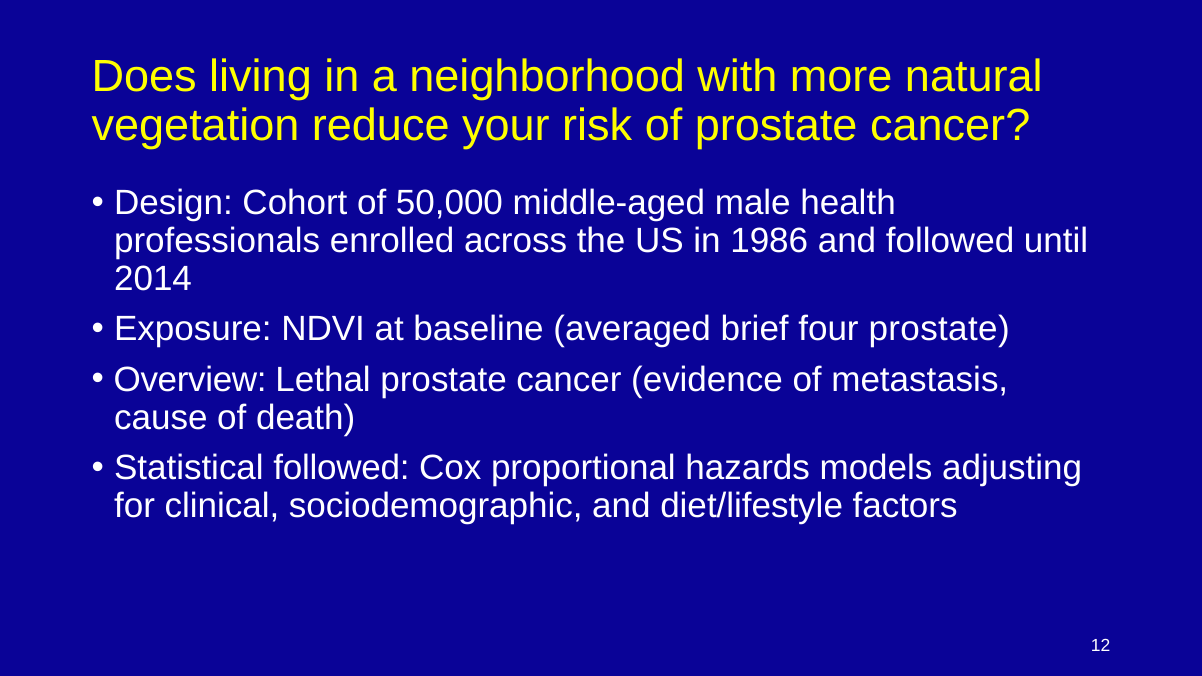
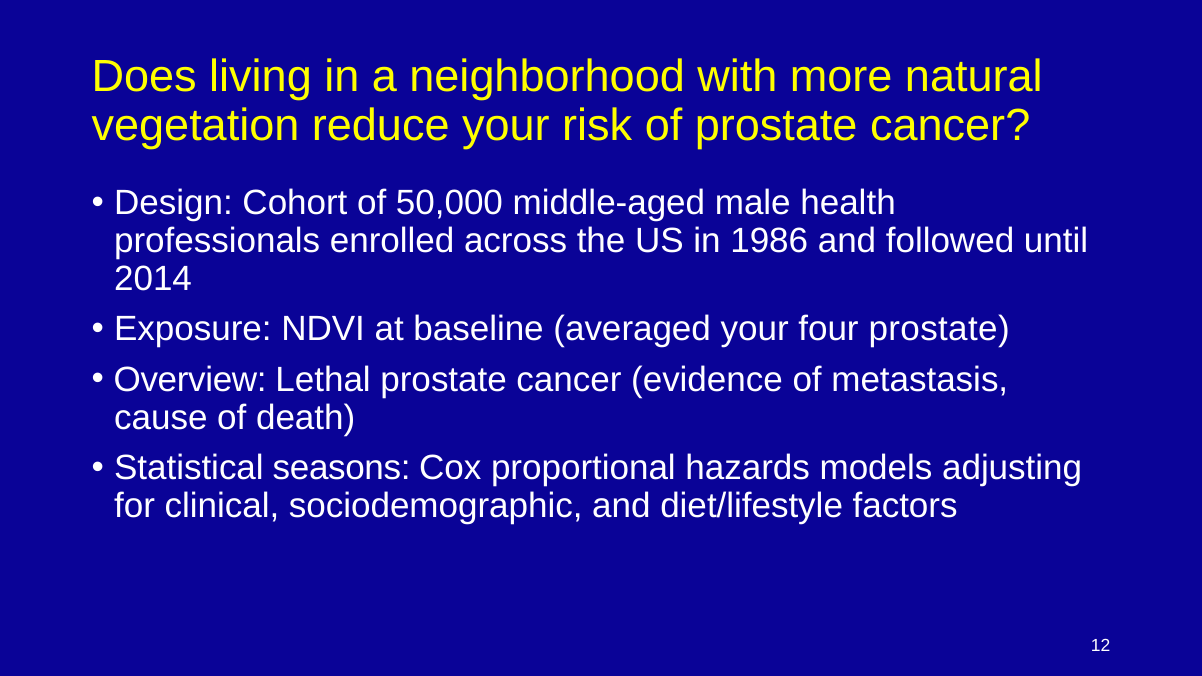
averaged brief: brief -> your
Statistical followed: followed -> seasons
